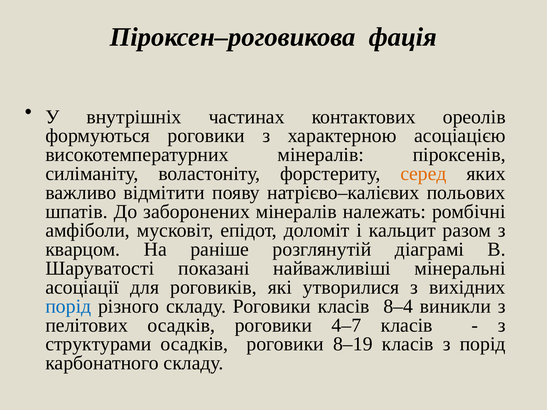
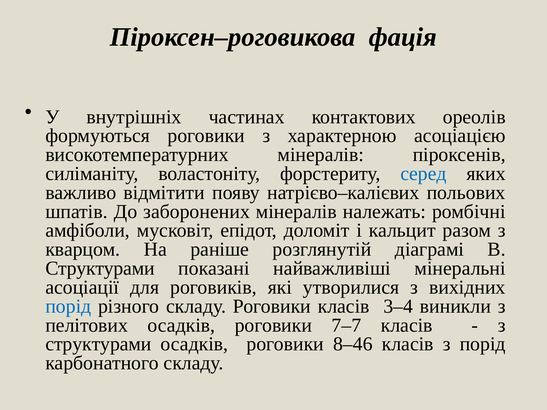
серед colour: orange -> blue
Шаруватості at (100, 269): Шаруватості -> Структурами
8–4: 8–4 -> 3–4
4–7: 4–7 -> 7–7
8–19: 8–19 -> 8–46
